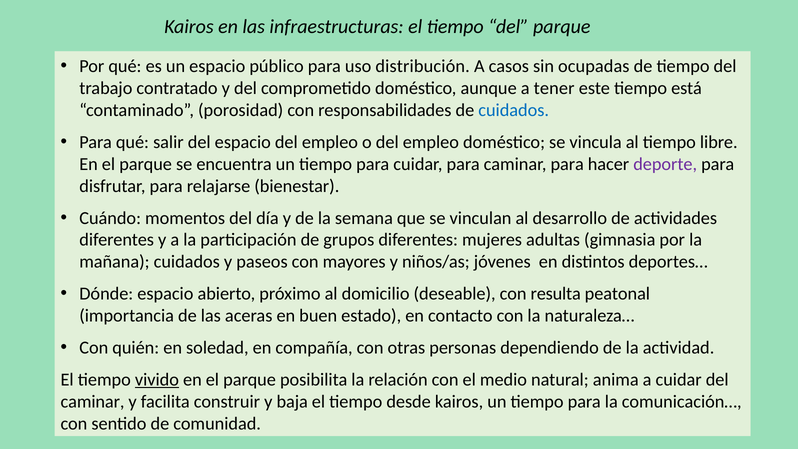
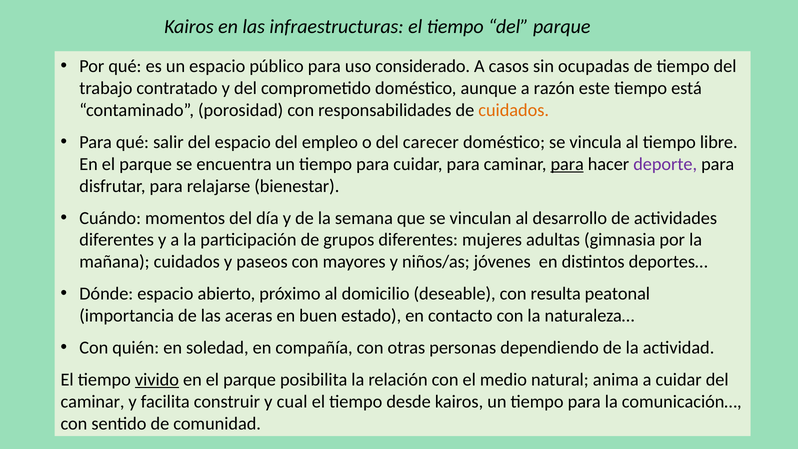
distribución: distribución -> considerado
tener: tener -> razón
cuidados at (514, 110) colour: blue -> orange
o del empleo: empleo -> carecer
para at (567, 164) underline: none -> present
baja: baja -> cual
